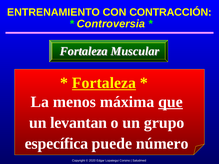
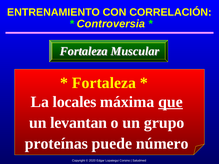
CONTRACCIÓN: CONTRACCIÓN -> CORRELACIÓN
Fortaleza at (104, 83) underline: present -> none
menos: menos -> locales
específica: específica -> proteínas
